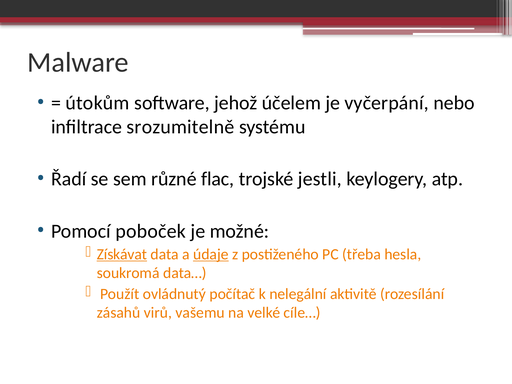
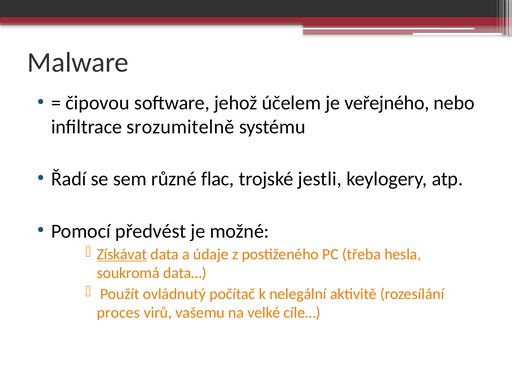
útokům: útokům -> čipovou
vyčerpání: vyčerpání -> veřejného
poboček: poboček -> předvést
údaje underline: present -> none
zásahů: zásahů -> proces
